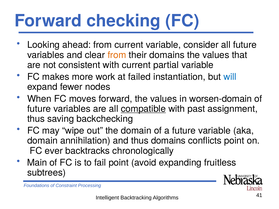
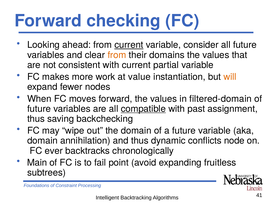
current at (129, 45) underline: none -> present
failed: failed -> value
will colour: blue -> orange
worsen-domain: worsen-domain -> filtered-domain
thus domains: domains -> dynamic
conflicts point: point -> node
